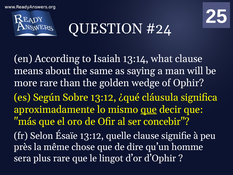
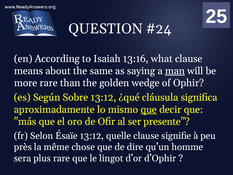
13:14: 13:14 -> 13:16
man underline: none -> present
concebir: concebir -> presente
